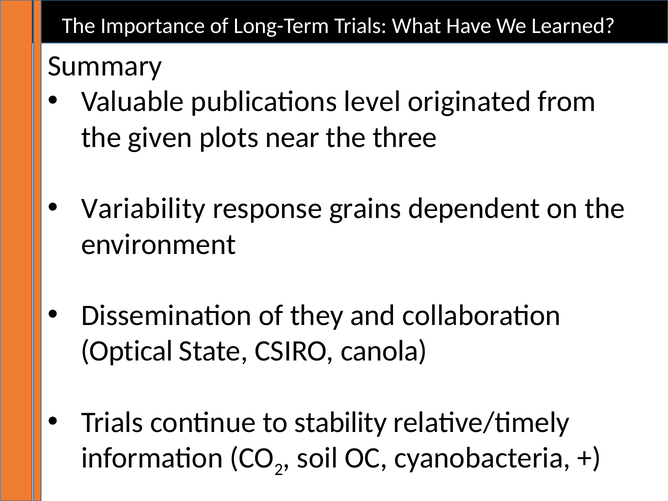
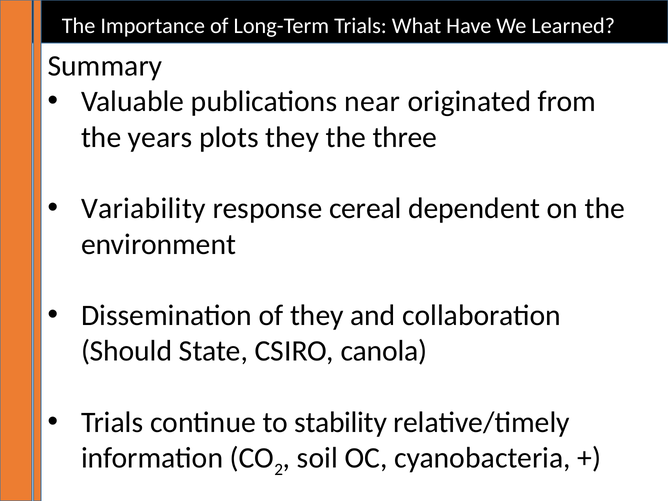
level: level -> near
given: given -> years
plots near: near -> they
grains: grains -> cereal
Optical: Optical -> Should
